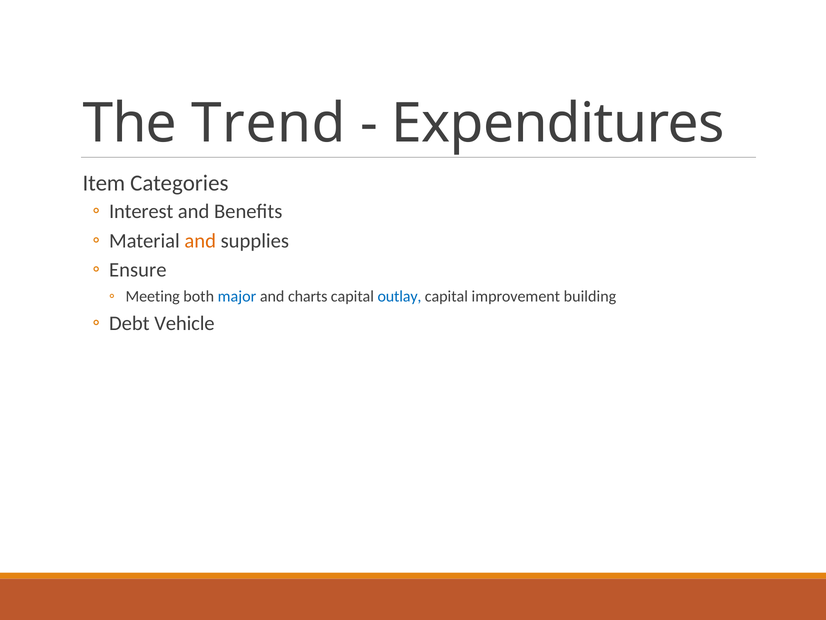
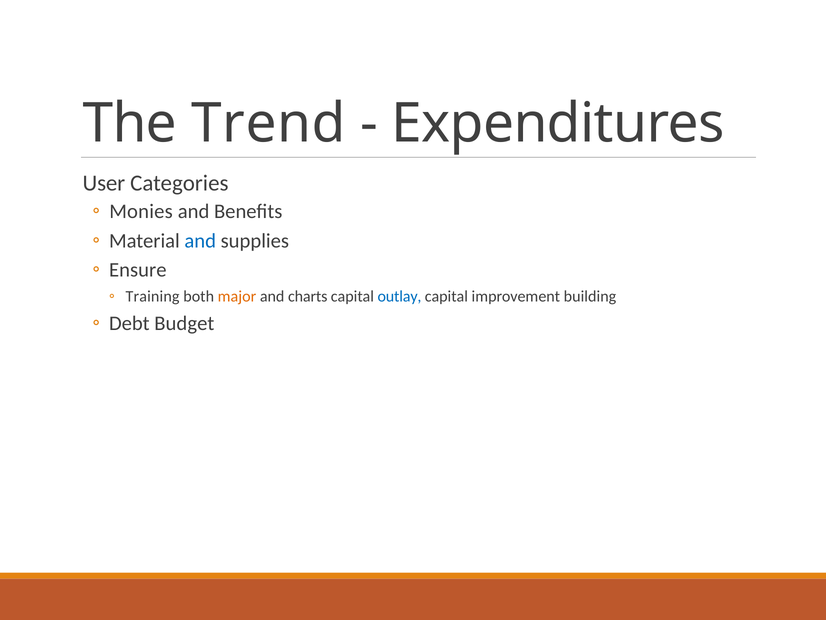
Item: Item -> User
Interest: Interest -> Monies
and at (200, 240) colour: orange -> blue
Meeting: Meeting -> Training
major colour: blue -> orange
Vehicle: Vehicle -> Budget
